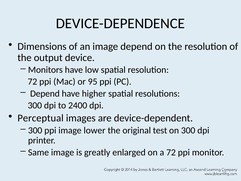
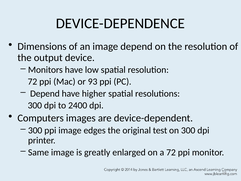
95: 95 -> 93
Perceptual: Perceptual -> Computers
lower: lower -> edges
